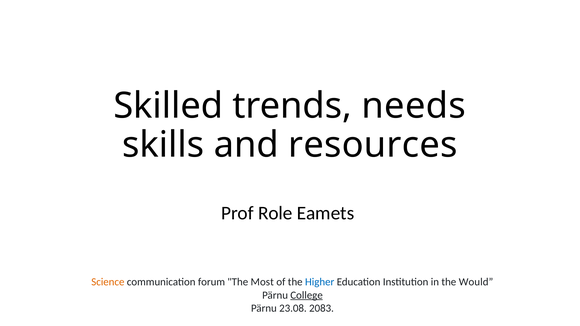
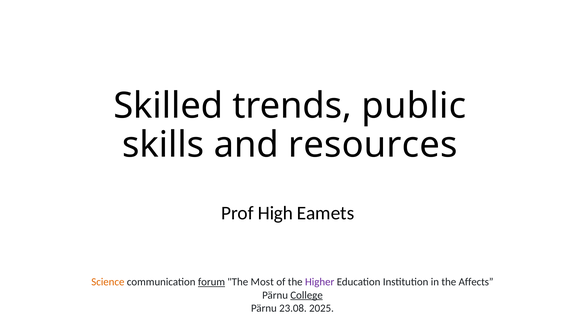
needs: needs -> public
Role: Role -> High
forum underline: none -> present
Higher colour: blue -> purple
Would: Would -> Affects
2083: 2083 -> 2025
